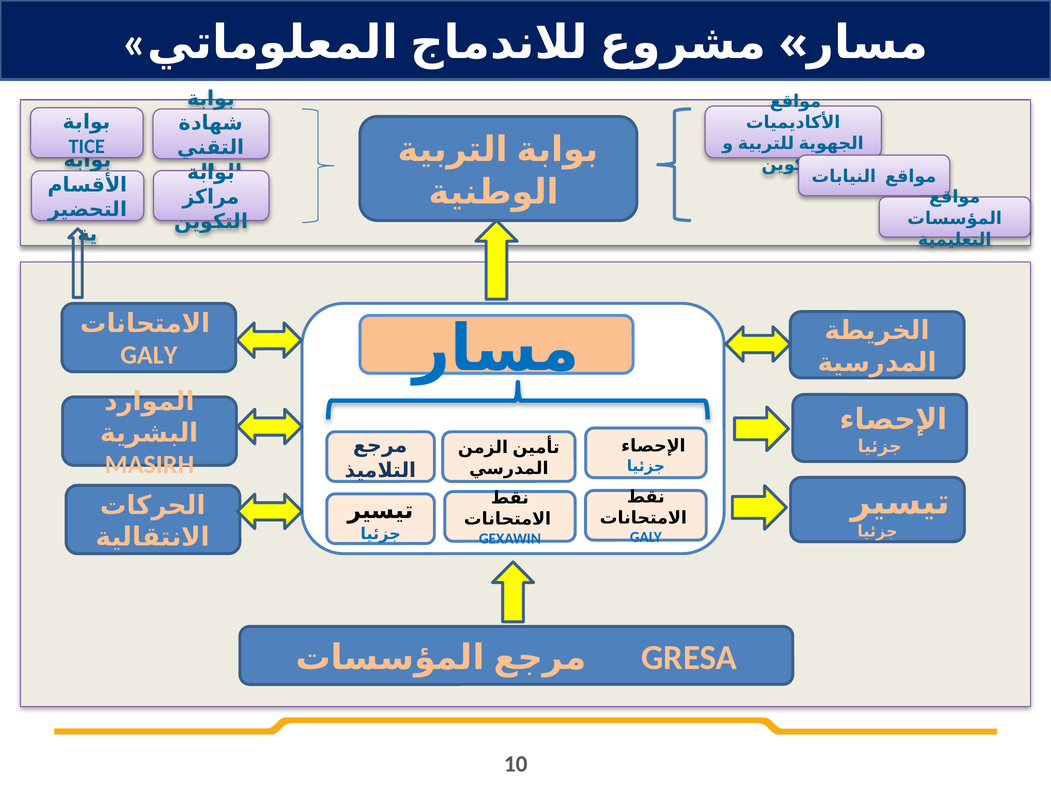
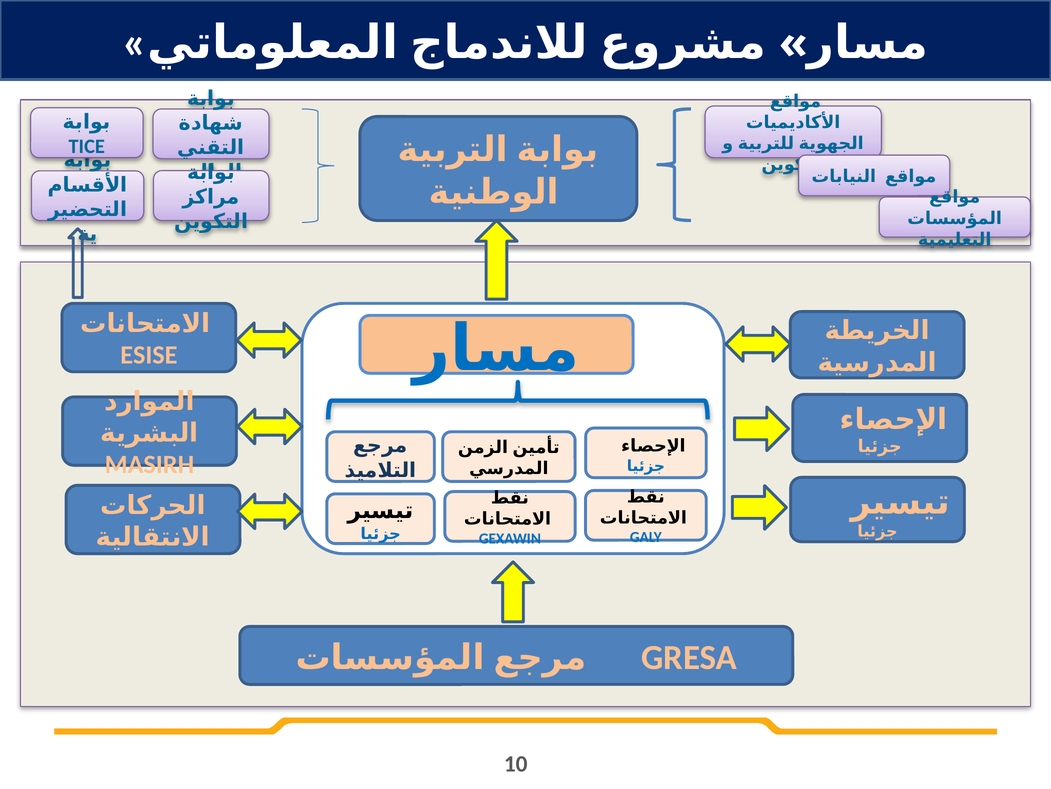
GALY at (149, 355): GALY -> ESISE
